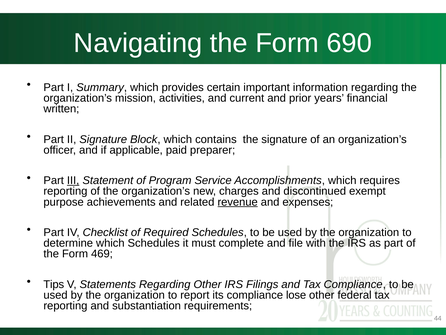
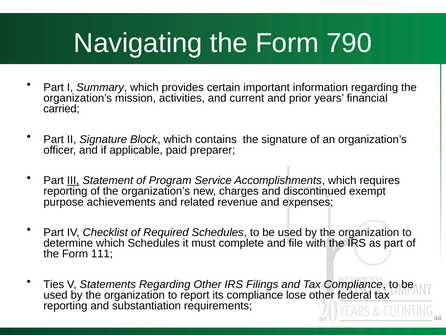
690: 690 -> 790
written: written -> carried
revenue underline: present -> none
469: 469 -> 111
Tips: Tips -> Ties
